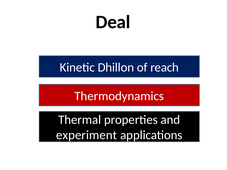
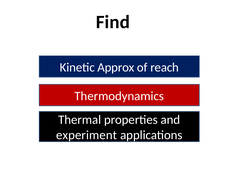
Deal: Deal -> Find
Dhillon: Dhillon -> Approx
